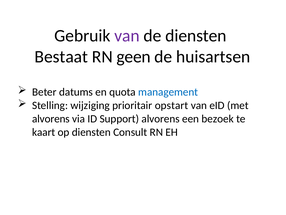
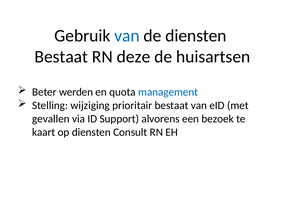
van at (127, 36) colour: purple -> blue
geen: geen -> deze
datums: datums -> werden
prioritair opstart: opstart -> bestaat
alvorens at (51, 119): alvorens -> gevallen
